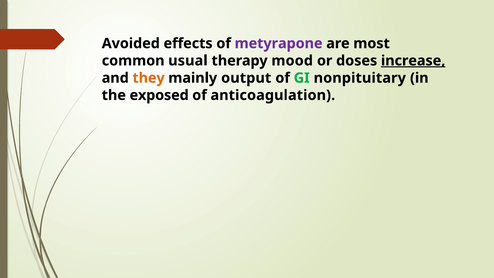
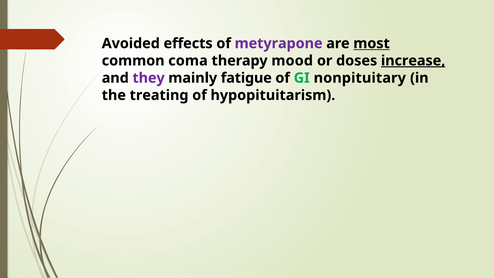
most underline: none -> present
usual: usual -> coma
they colour: orange -> purple
output: output -> fatigue
exposed: exposed -> treating
anticoagulation: anticoagulation -> hypopituitarism
